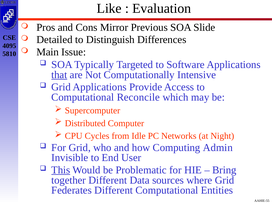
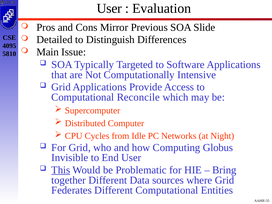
Like at (109, 8): Like -> User
that underline: present -> none
Admin: Admin -> Globus
